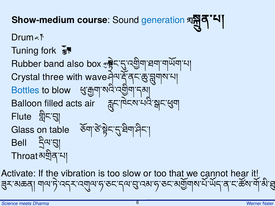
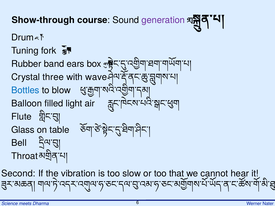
Show-medium: Show-medium -> Show-through
generation colour: blue -> purple
also: also -> ears
acts: acts -> light
Activate: Activate -> Second
